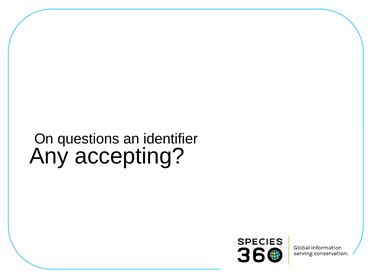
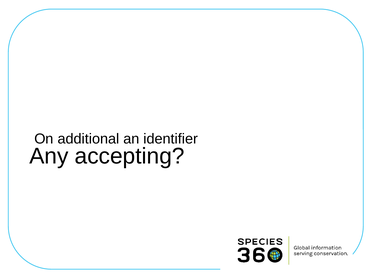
questions: questions -> additional
